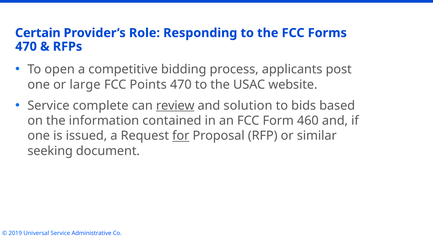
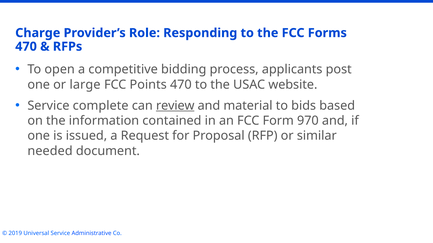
Certain: Certain -> Charge
solution: solution -> material
460: 460 -> 970
for underline: present -> none
seeking: seeking -> needed
